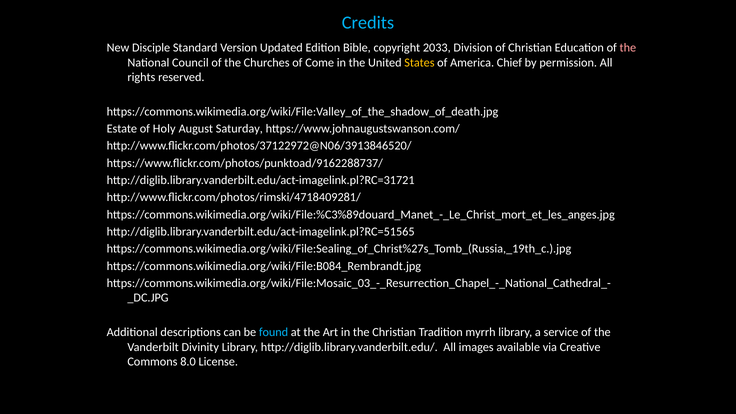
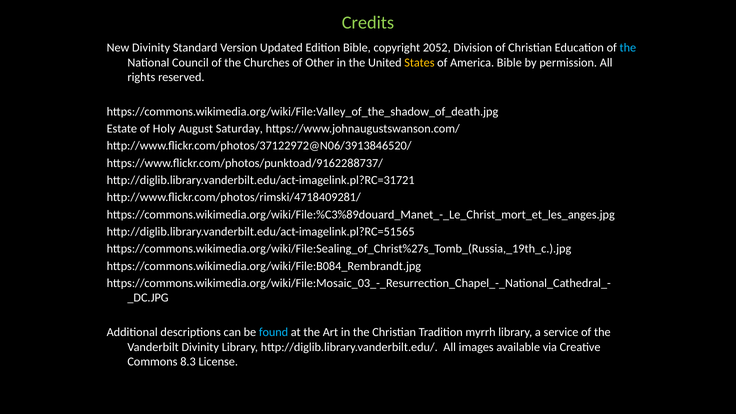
Credits colour: light blue -> light green
New Disciple: Disciple -> Divinity
2033: 2033 -> 2052
the at (628, 48) colour: pink -> light blue
Come: Come -> Other
America Chief: Chief -> Bible
8.0: 8.0 -> 8.3
